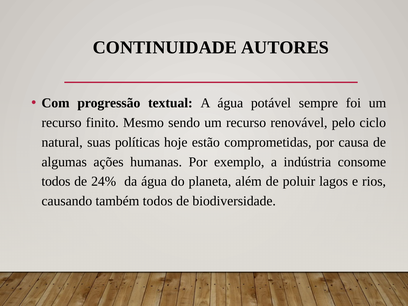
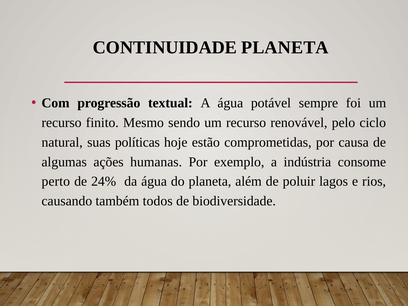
CONTINUIDADE AUTORES: AUTORES -> PLANETA
todos at (56, 181): todos -> perto
